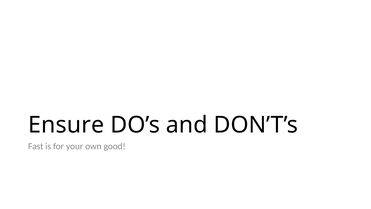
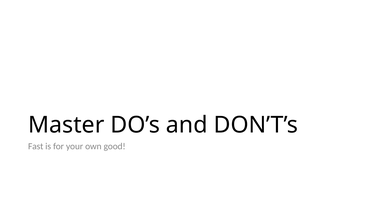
Ensure: Ensure -> Master
